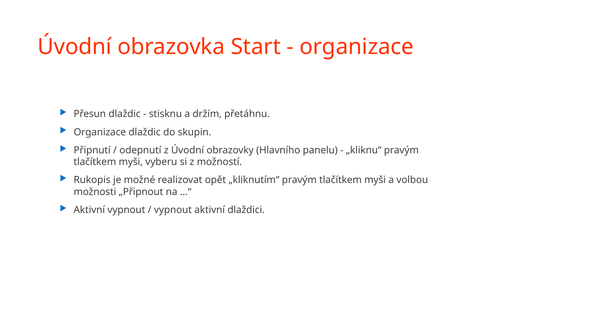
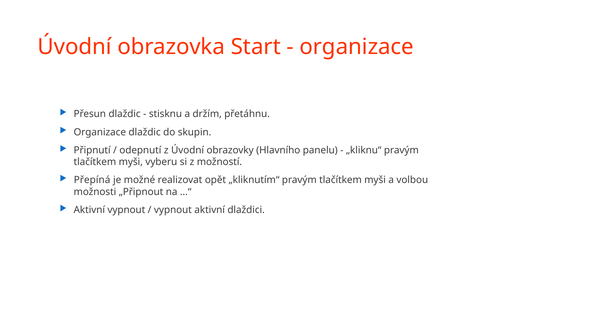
Rukopis: Rukopis -> Přepíná
